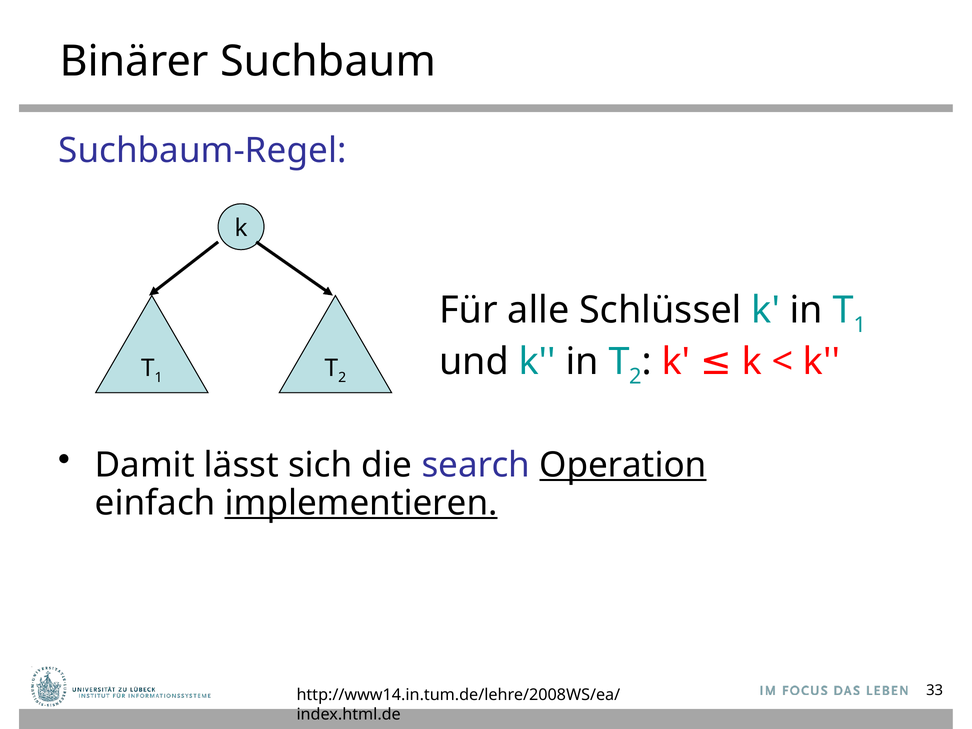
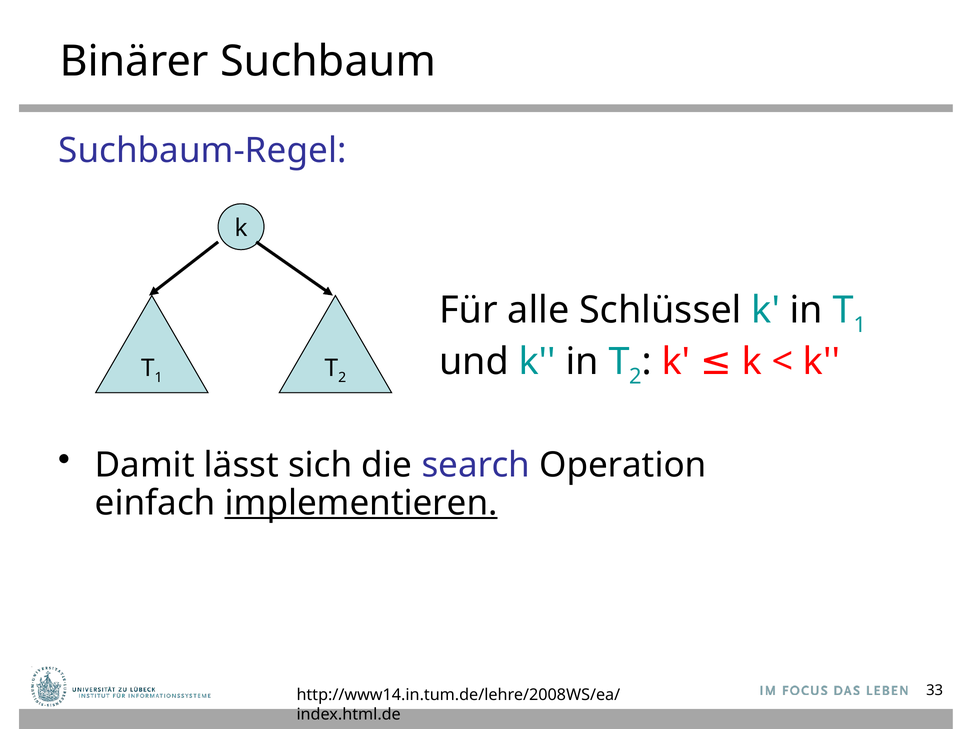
Operation underline: present -> none
